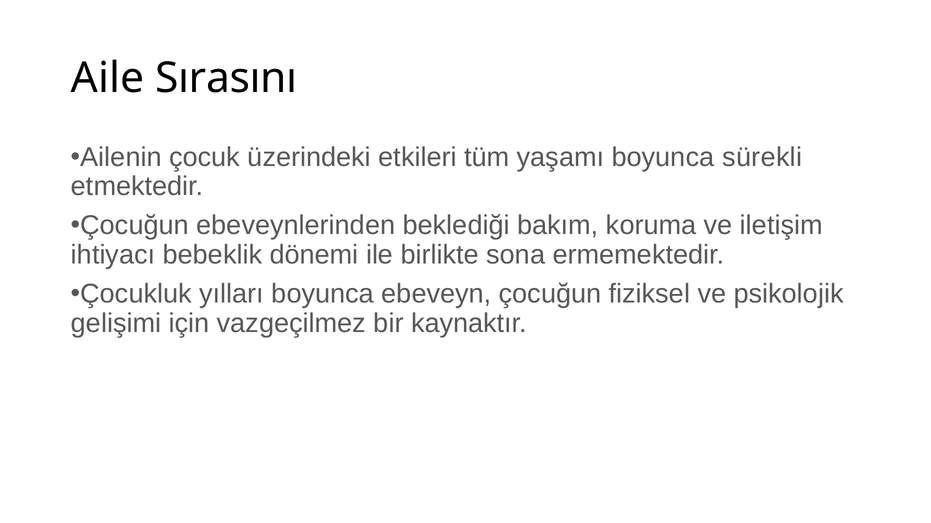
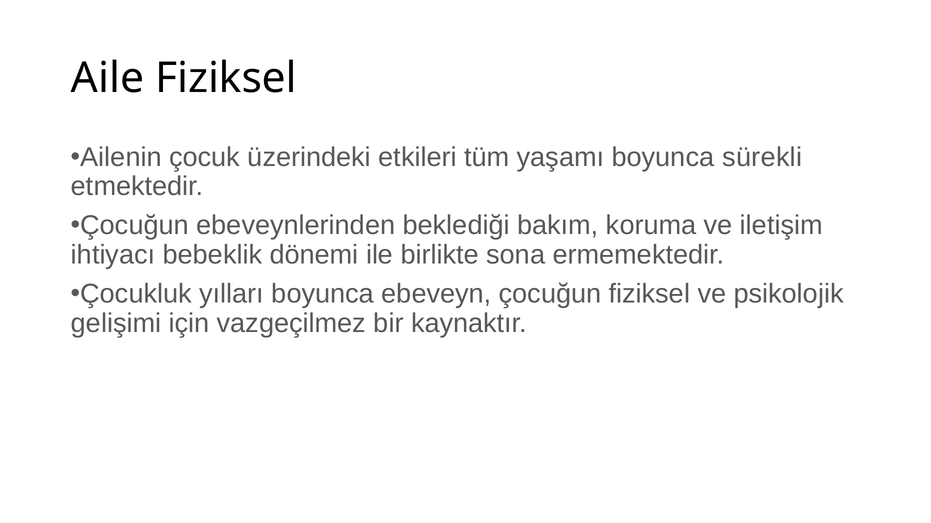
Aile Sırasını: Sırasını -> Fiziksel
